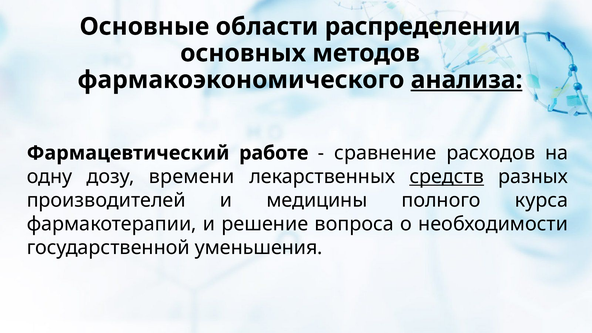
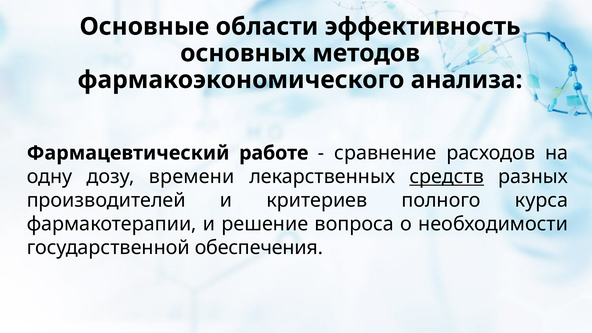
распределении: распределении -> эффективность
анализа underline: present -> none
медицины: медицины -> критериев
уменьшения: уменьшения -> обеспечения
